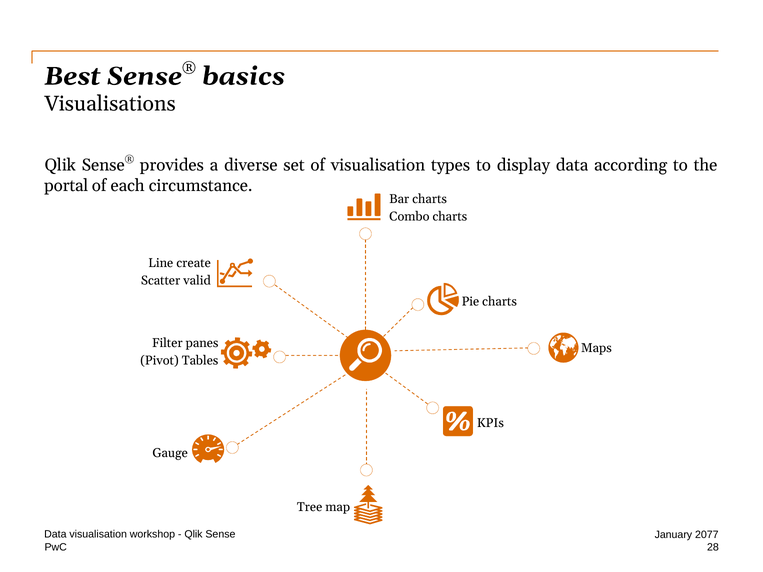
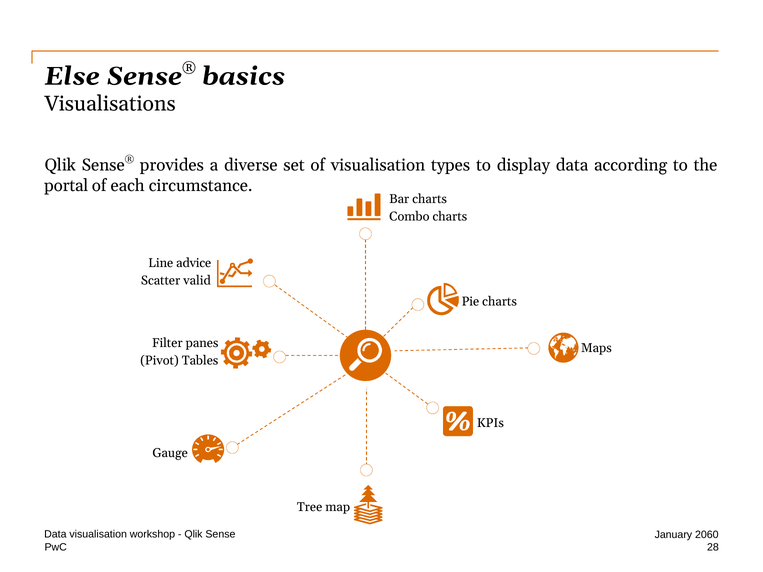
Best: Best -> Else
create: create -> advice
2077: 2077 -> 2060
